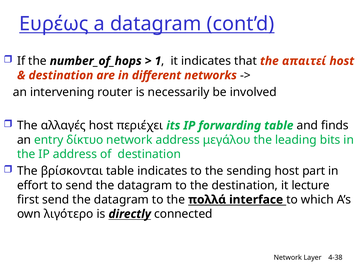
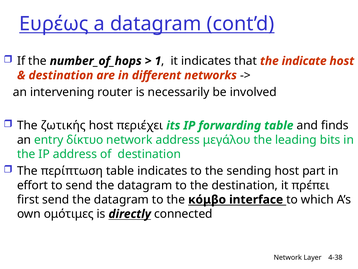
απαιτεί: απαιτεί -> indicate
αλλαγές: αλλαγές -> ζωτικής
βρίσκονται: βρίσκονται -> περίπτωση
lecture: lecture -> πρέπει
πολλά: πολλά -> κόμβο
λιγότερο: λιγότερο -> ομότιμες
